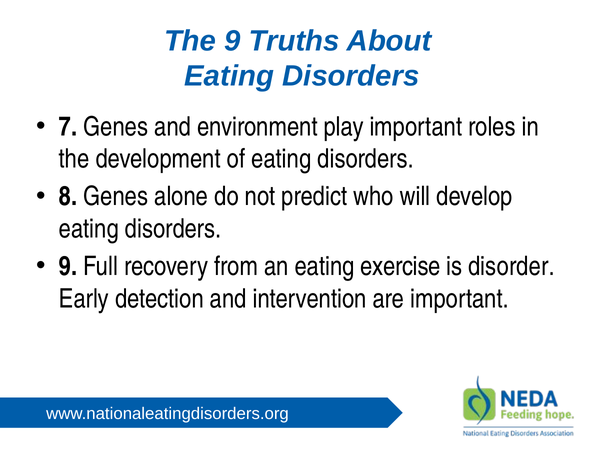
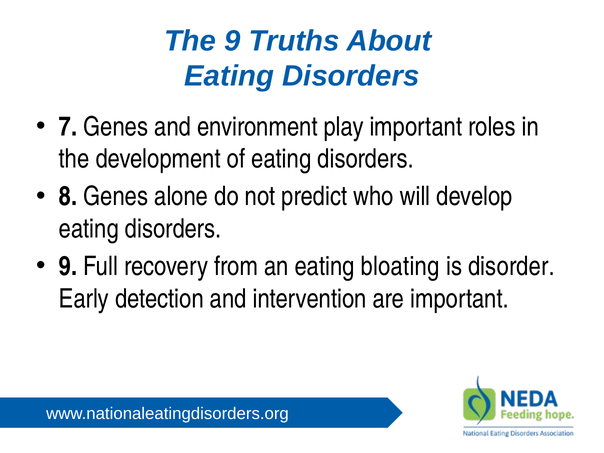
exercise: exercise -> bloating
